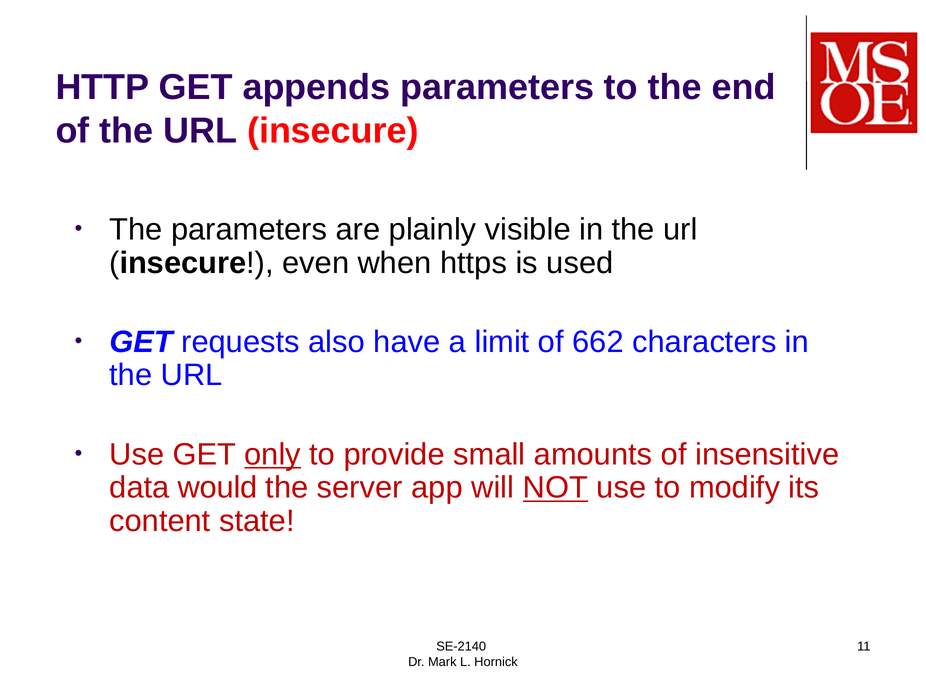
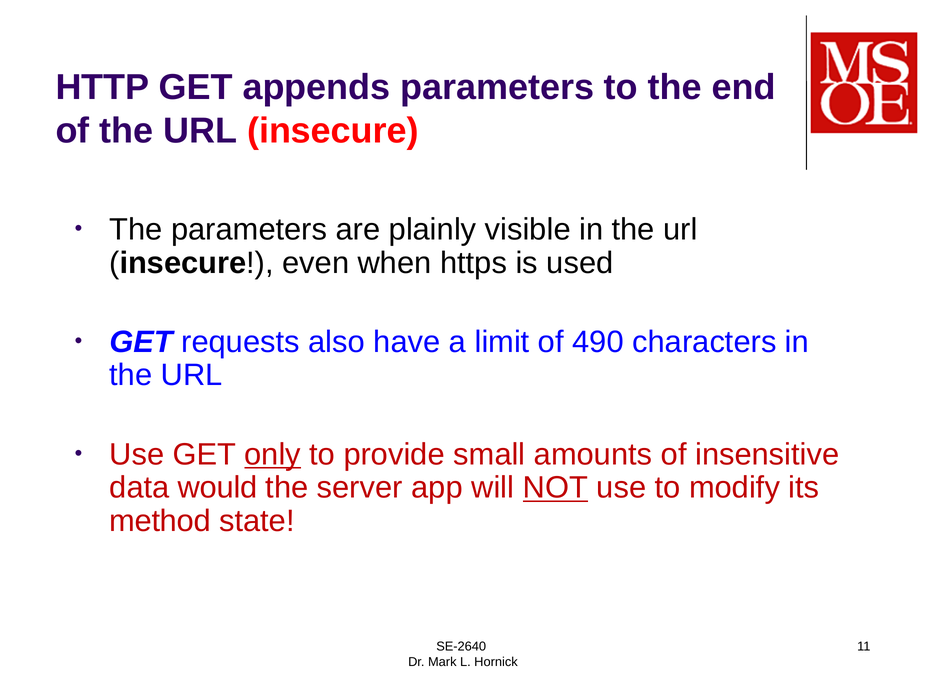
662: 662 -> 490
content: content -> method
SE-2140: SE-2140 -> SE-2640
